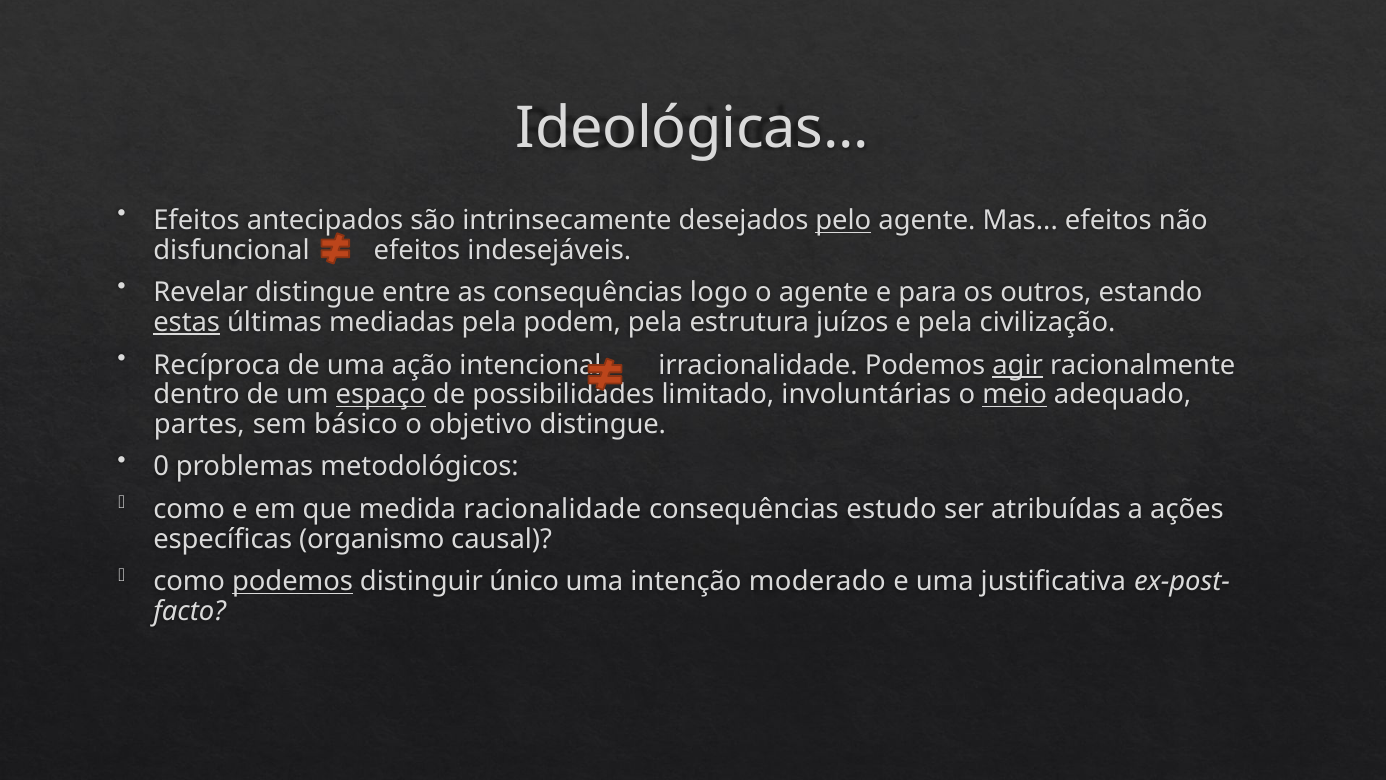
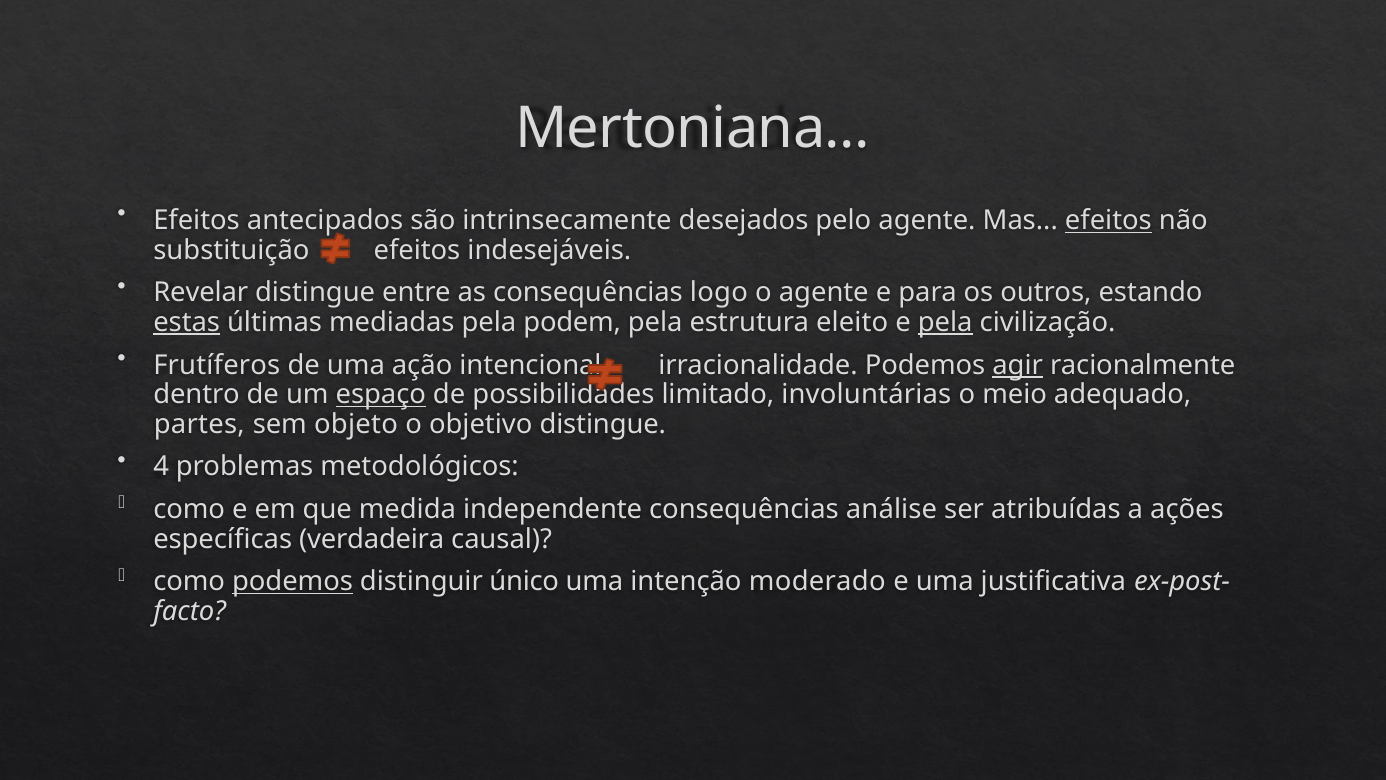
Ideológicas: Ideológicas -> Mertoniana
pelo underline: present -> none
efeitos at (1108, 220) underline: none -> present
disfuncional: disfuncional -> substituição
juízos: juízos -> eleito
pela at (945, 322) underline: none -> present
Recíproca: Recíproca -> Frutíferos
meio underline: present -> none
básico: básico -> objeto
0: 0 -> 4
racionalidade: racionalidade -> independente
estudo: estudo -> análise
organismo: organismo -> verdadeira
